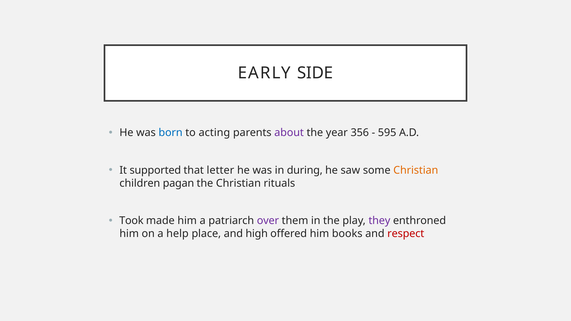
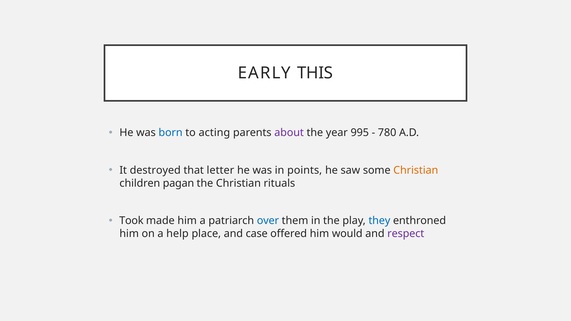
SIDE: SIDE -> THIS
356: 356 -> 995
595: 595 -> 780
supported: supported -> destroyed
during: during -> points
over colour: purple -> blue
they colour: purple -> blue
high: high -> case
books: books -> would
respect colour: red -> purple
